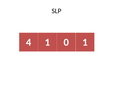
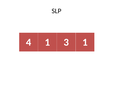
0: 0 -> 3
